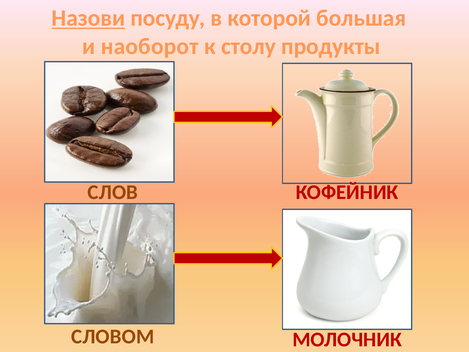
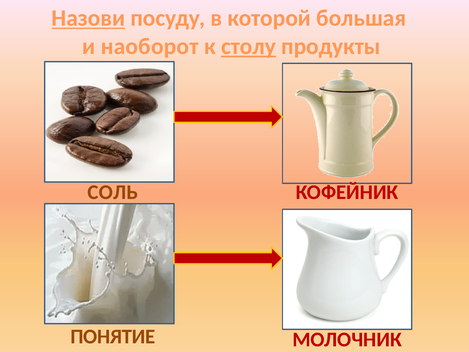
столу underline: none -> present
СЛОВ: СЛОВ -> СОЛЬ
СЛОВОМ: СЛОВОМ -> ПОНЯТИЕ
